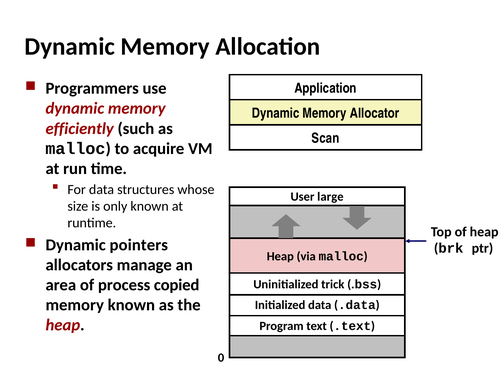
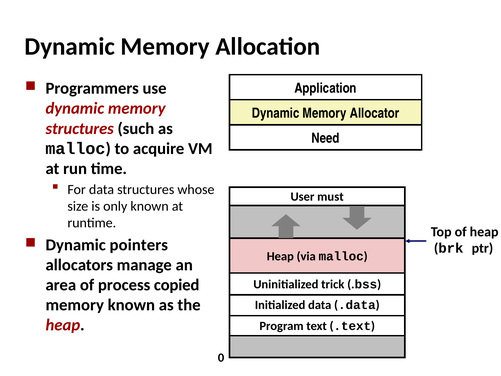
efficiently at (80, 128): efficiently -> structures
Scan: Scan -> Need
large: large -> must
